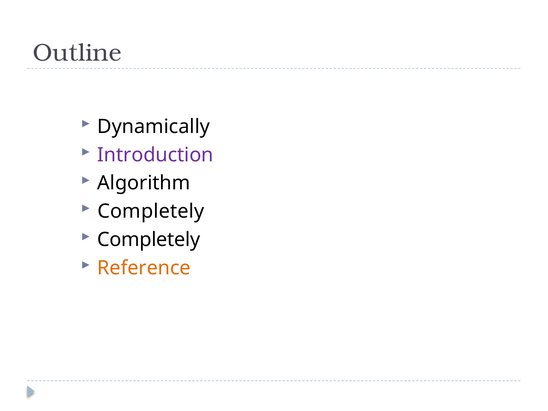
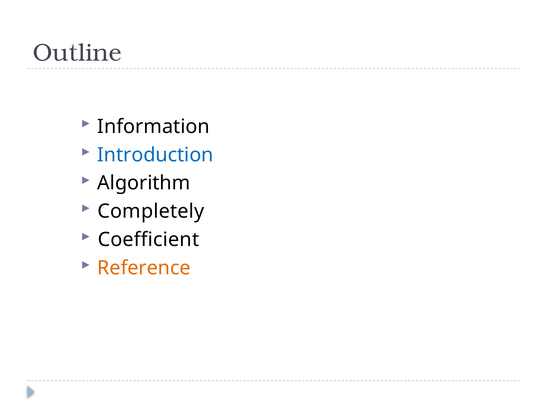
Dynamically: Dynamically -> Information
Introduction colour: purple -> blue
Completely at (149, 240): Completely -> Coefficient
